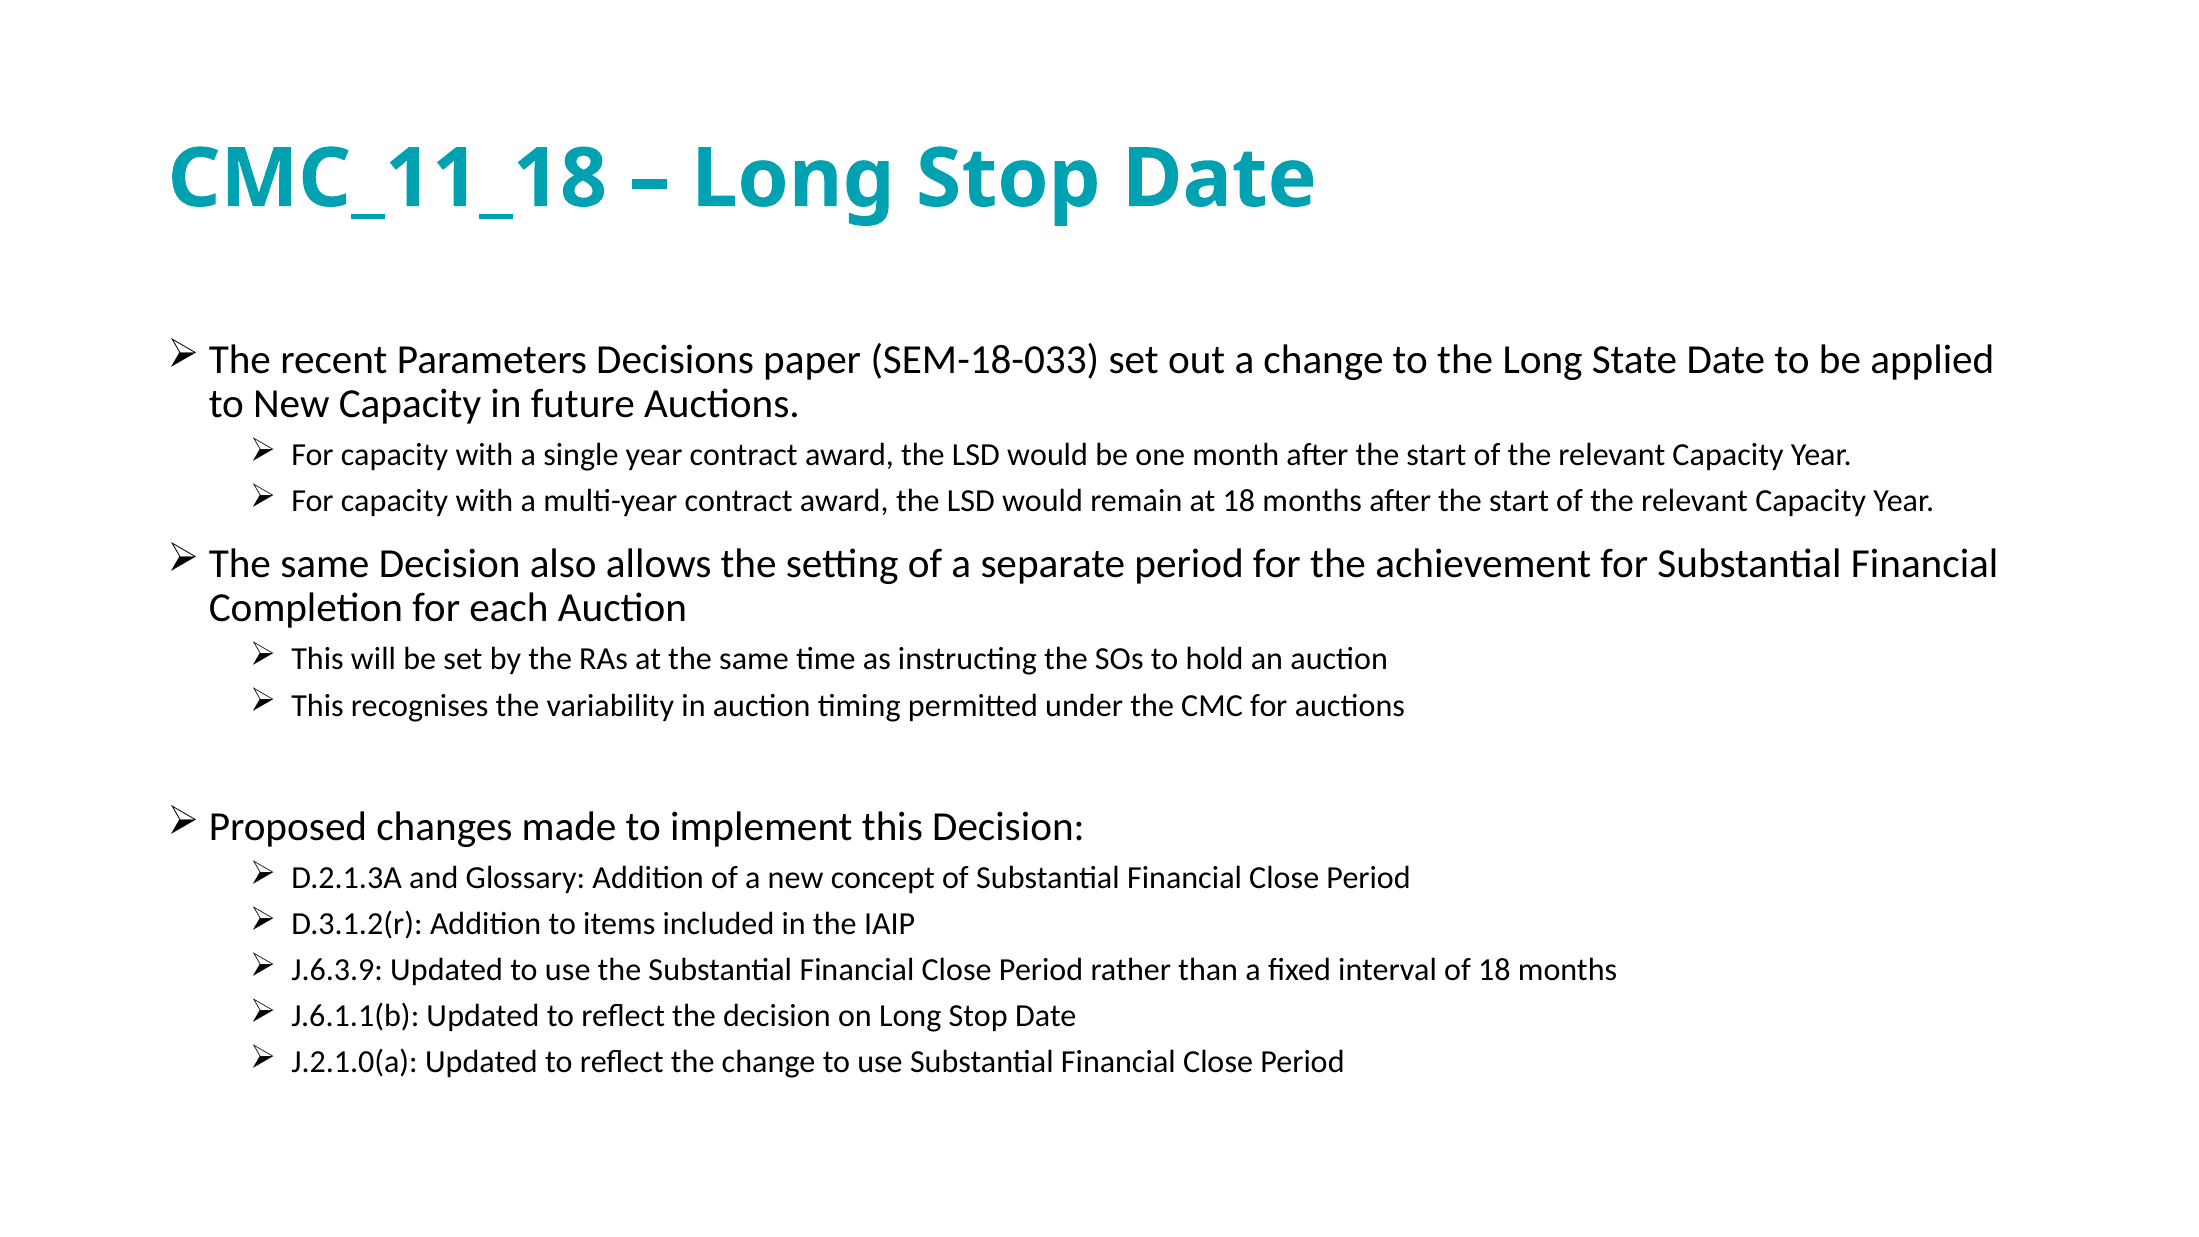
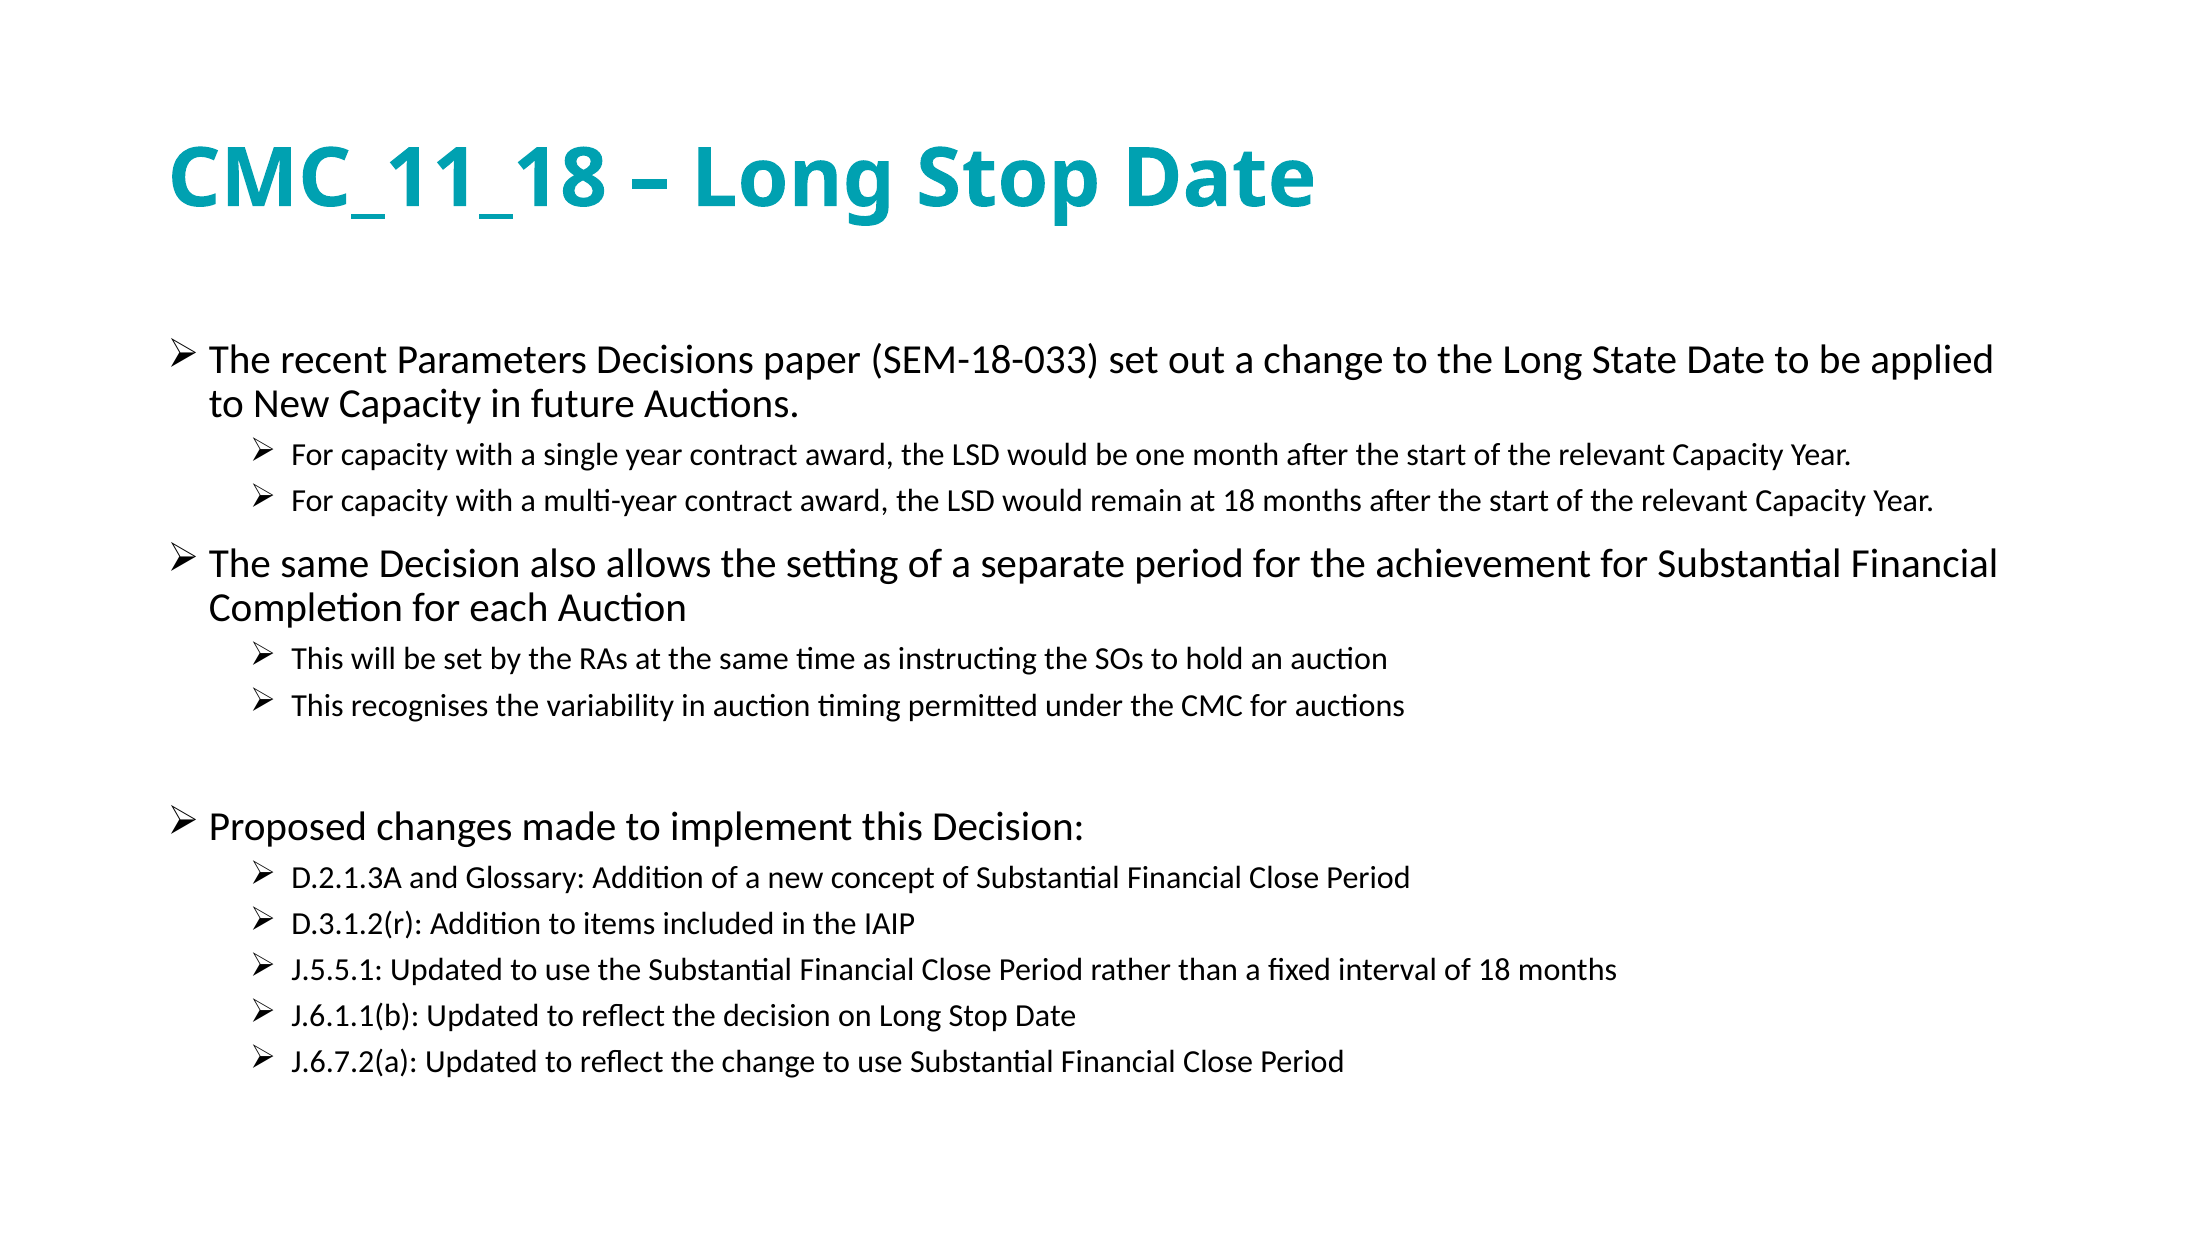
J.6.3.9: J.6.3.9 -> J.5.5.1
J.2.1.0(a: J.2.1.0(a -> J.6.7.2(a
